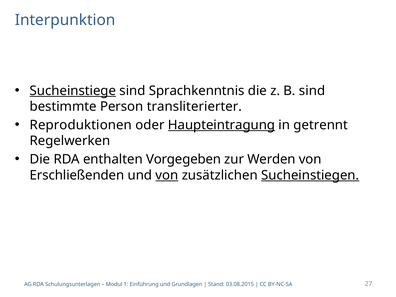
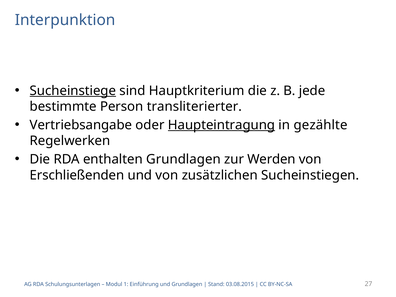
Sprachkenntnis: Sprachkenntnis -> Hauptkriterium
B sind: sind -> jede
Reproduktionen: Reproduktionen -> Vertriebsangabe
getrennt: getrennt -> gezählte
enthalten Vorgegeben: Vorgegeben -> Grundlagen
von at (167, 175) underline: present -> none
Sucheinstiegen underline: present -> none
